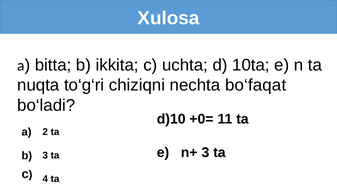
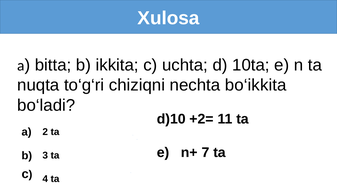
bo‘faqat: bo‘faqat -> bo‘ikkita
+0=: +0= -> +2=
n+ 3: 3 -> 7
